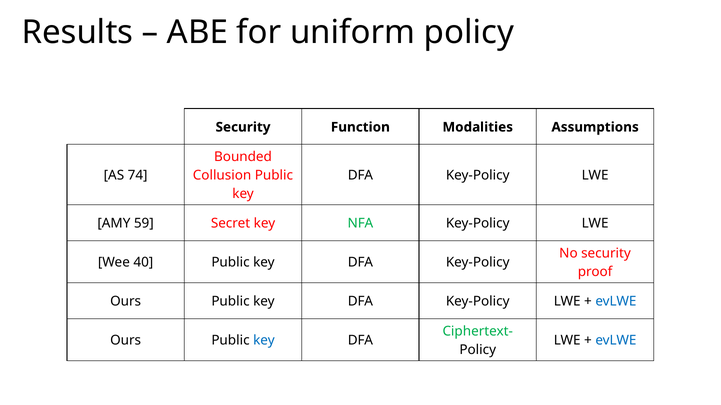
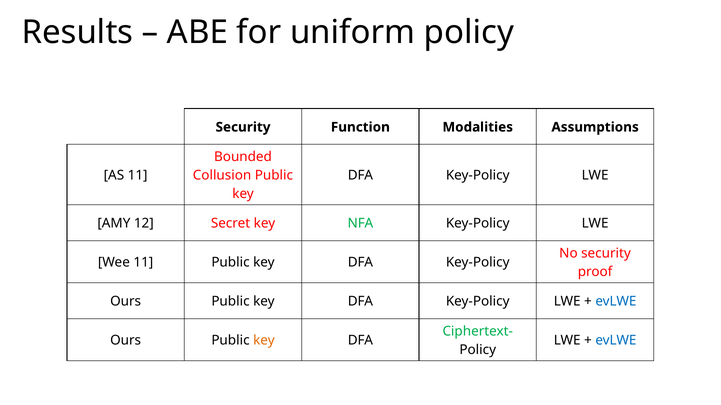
AS 74: 74 -> 11
59: 59 -> 12
Wee 40: 40 -> 11
key at (264, 341) colour: blue -> orange
